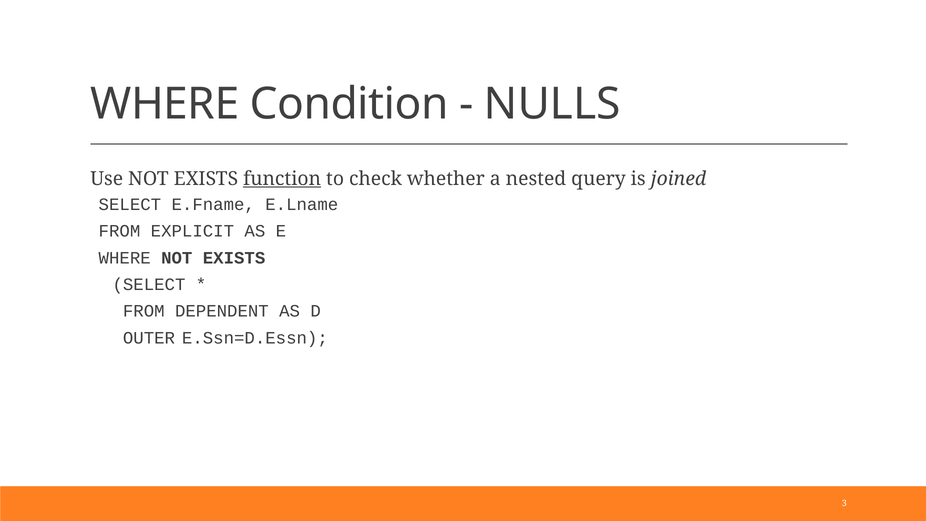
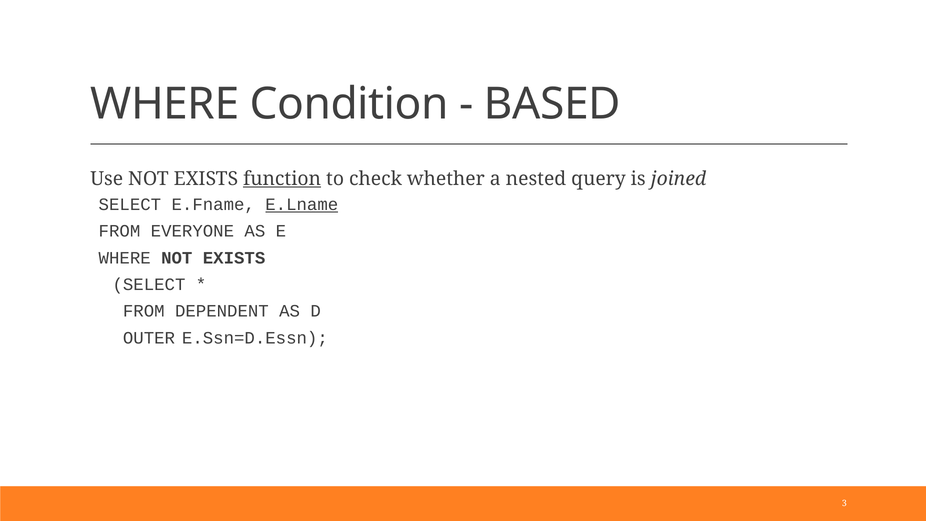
NULLS: NULLS -> BASED
E.Lname underline: none -> present
EXPLICIT: EXPLICIT -> EVERYONE
